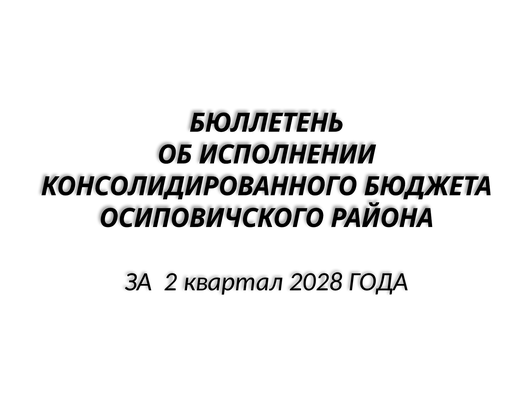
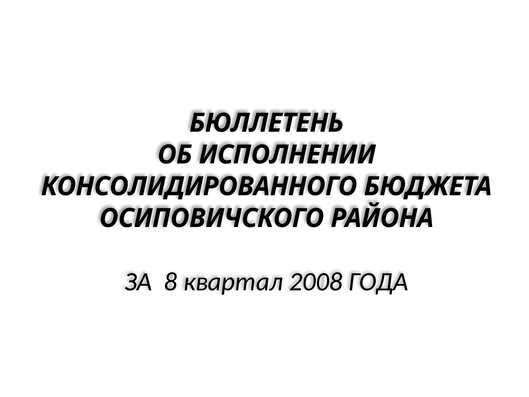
2: 2 -> 8
2028: 2028 -> 2008
